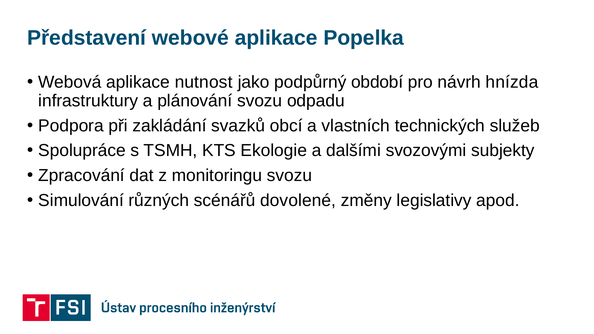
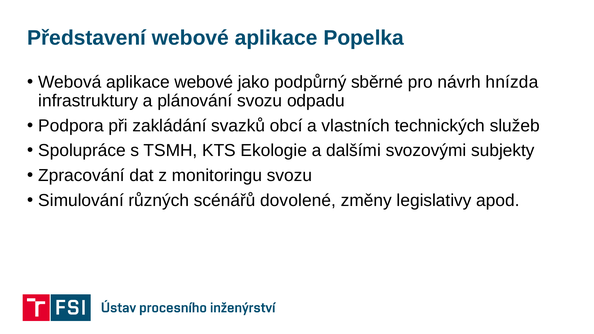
aplikace nutnost: nutnost -> webové
období: období -> sběrné
